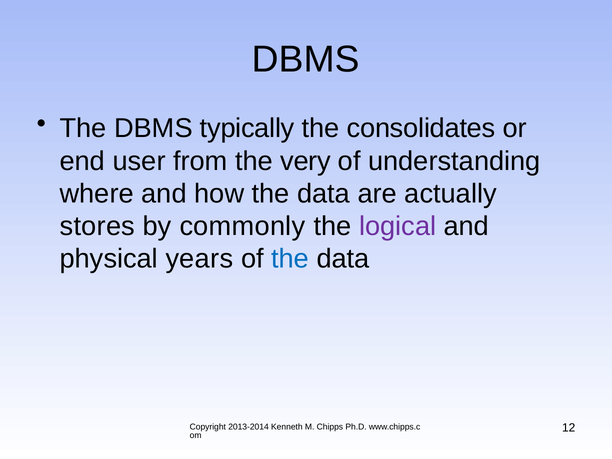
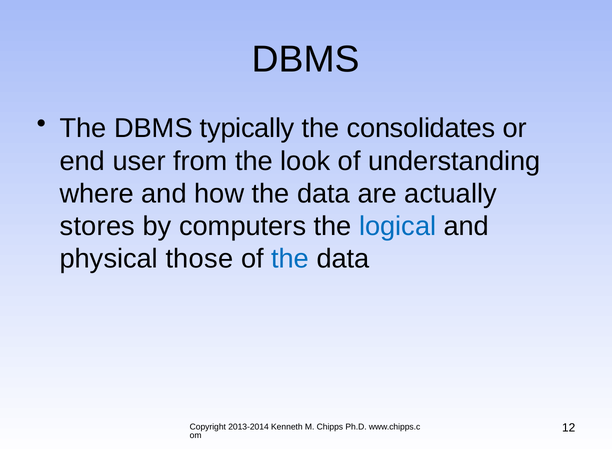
very: very -> look
commonly: commonly -> computers
logical colour: purple -> blue
years: years -> those
